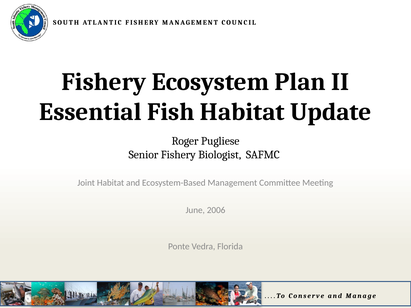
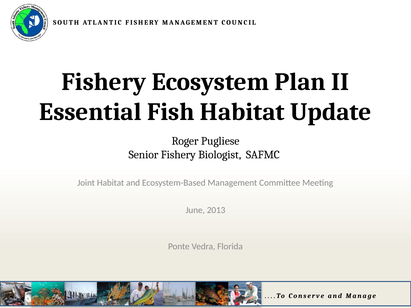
2006: 2006 -> 2013
